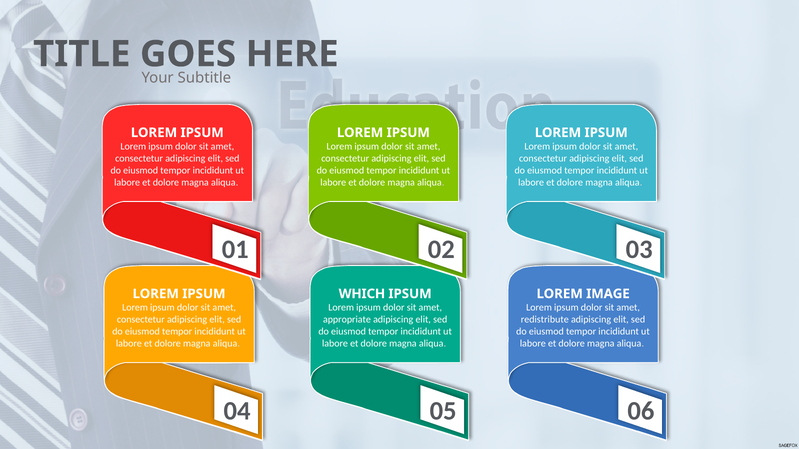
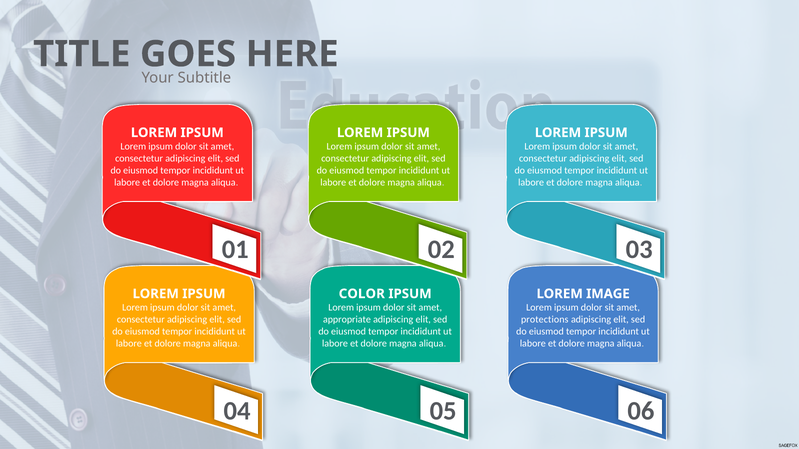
WHICH: WHICH -> COLOR
redistribute: redistribute -> protections
